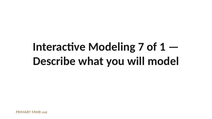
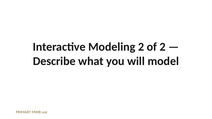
Modeling 7: 7 -> 2
of 1: 1 -> 2
